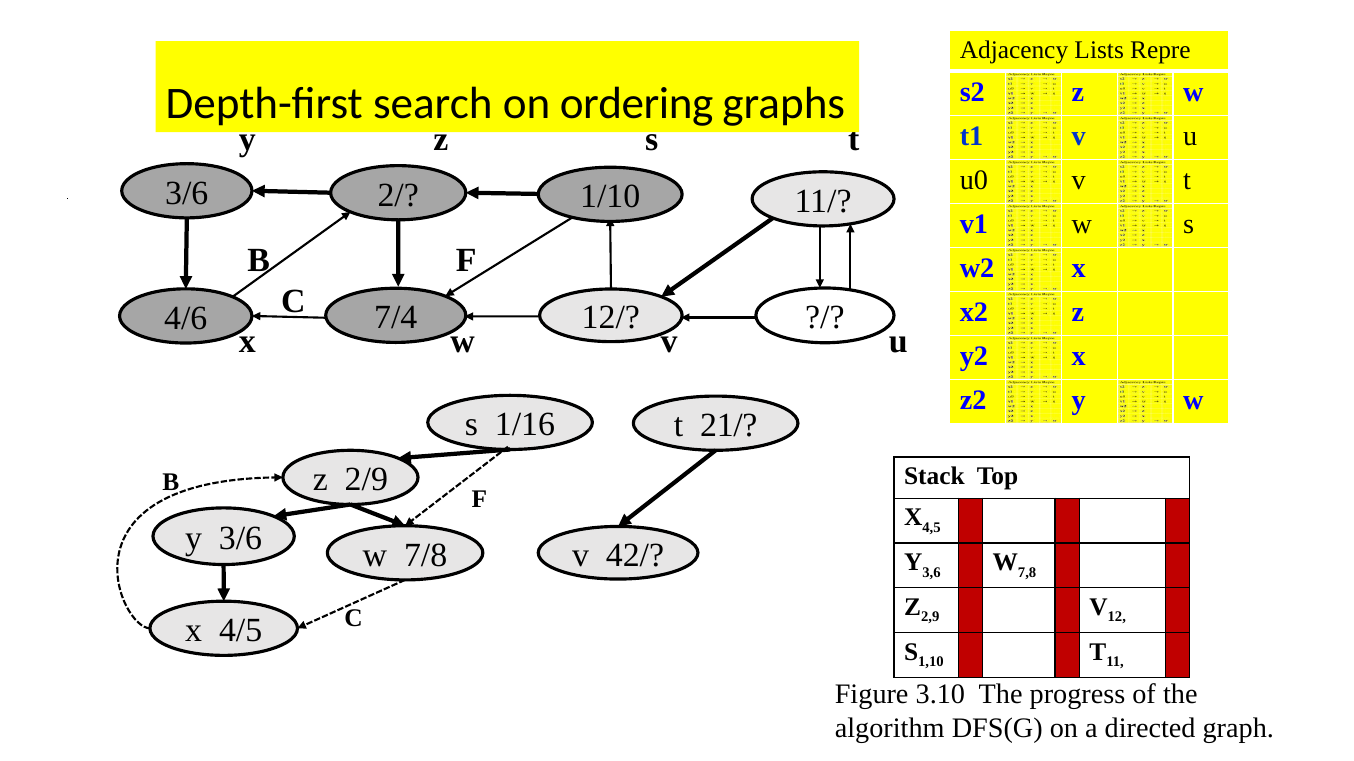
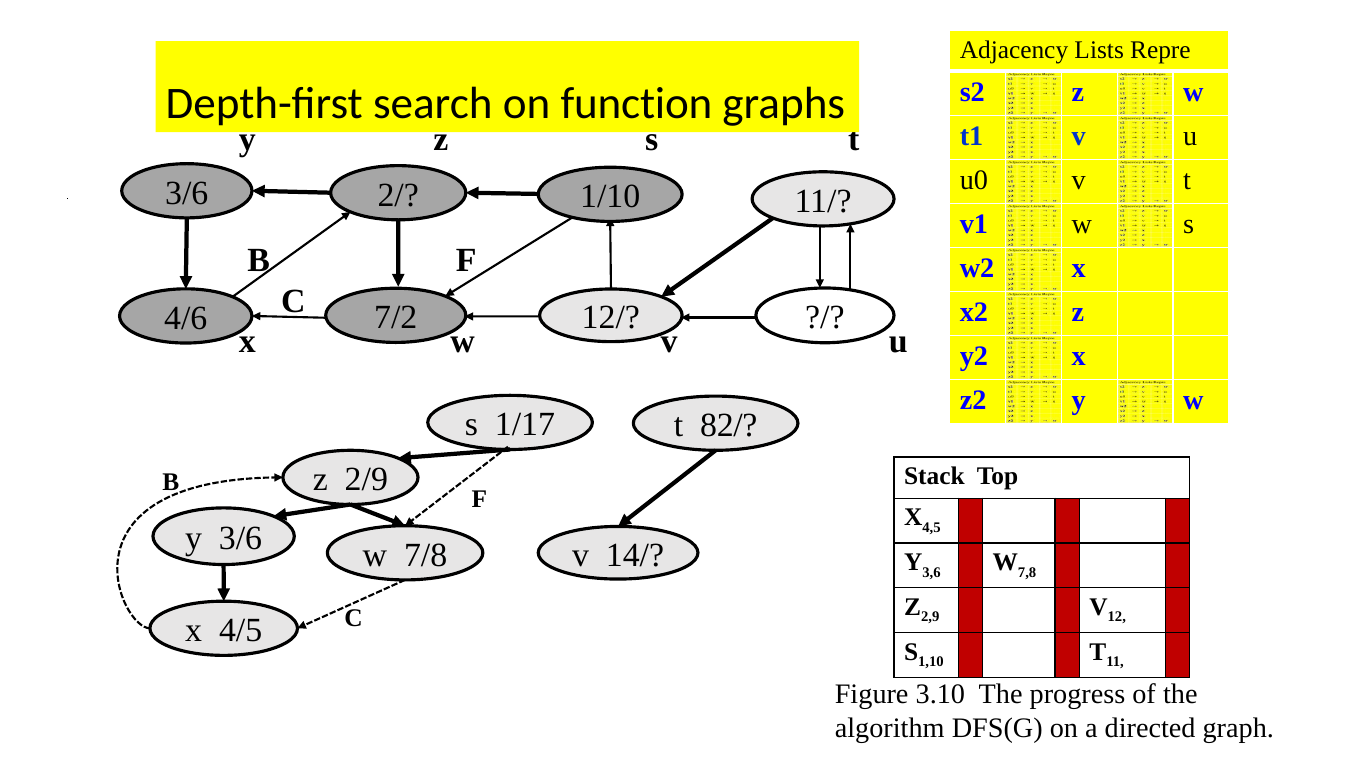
ordering: ordering -> function
7/4: 7/4 -> 7/2
1/16: 1/16 -> 1/17
21/: 21/ -> 82/
42/: 42/ -> 14/
